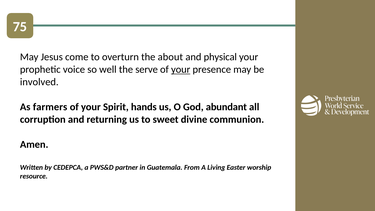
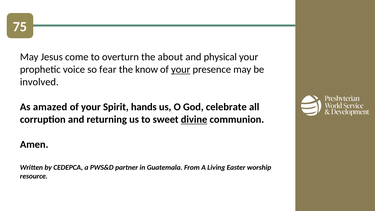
well: well -> fear
serve: serve -> know
farmers: farmers -> amazed
abundant: abundant -> celebrate
divine underline: none -> present
